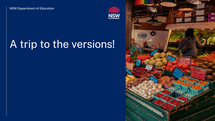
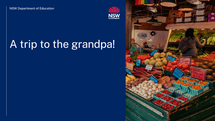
versions: versions -> grandpa
